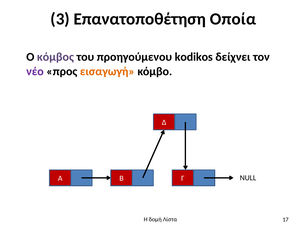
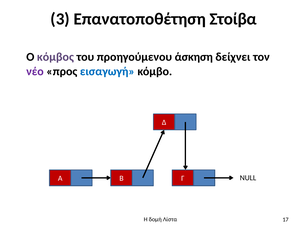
Οποία: Οποία -> Στοίβα
kodikos: kodikos -> άσκηση
εισαγωγή colour: orange -> blue
